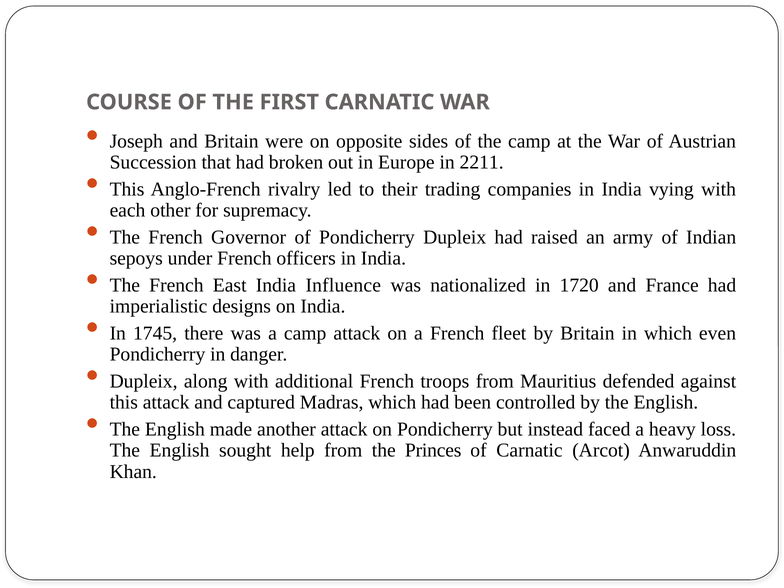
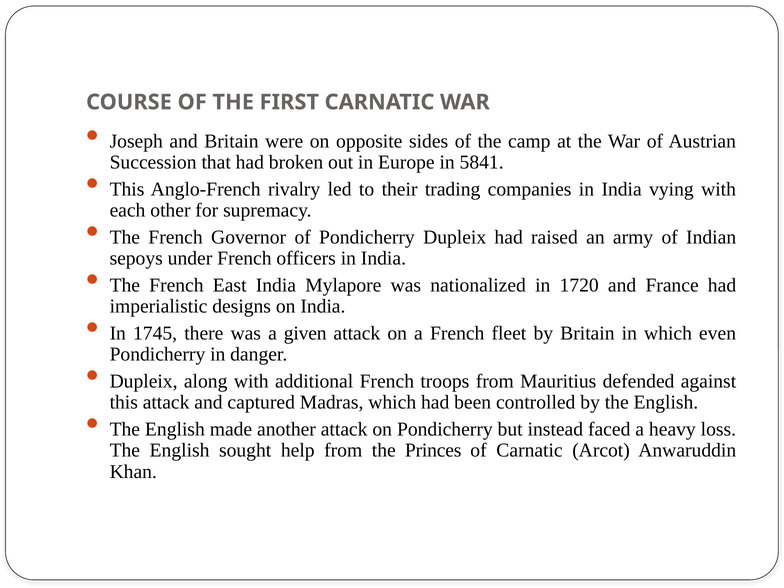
2211: 2211 -> 5841
Influence: Influence -> Mylapore
a camp: camp -> given
